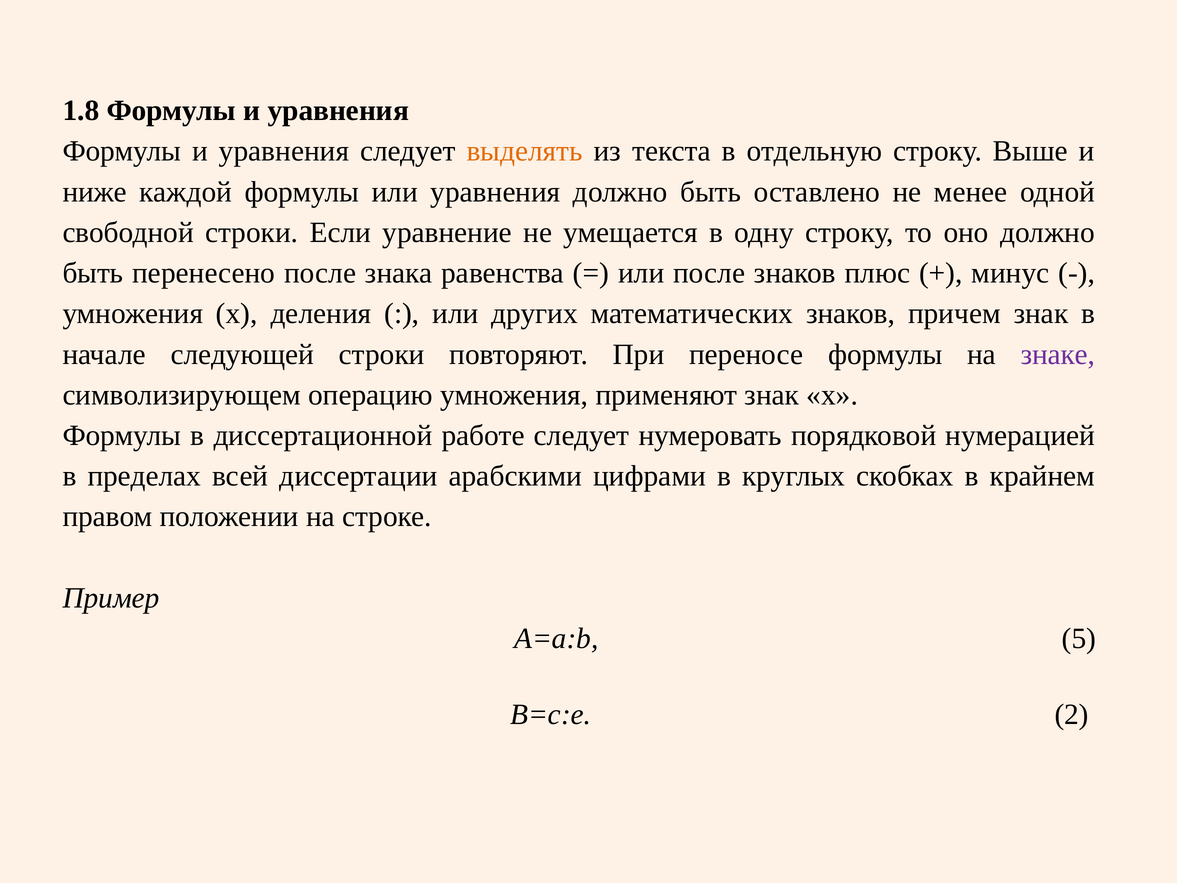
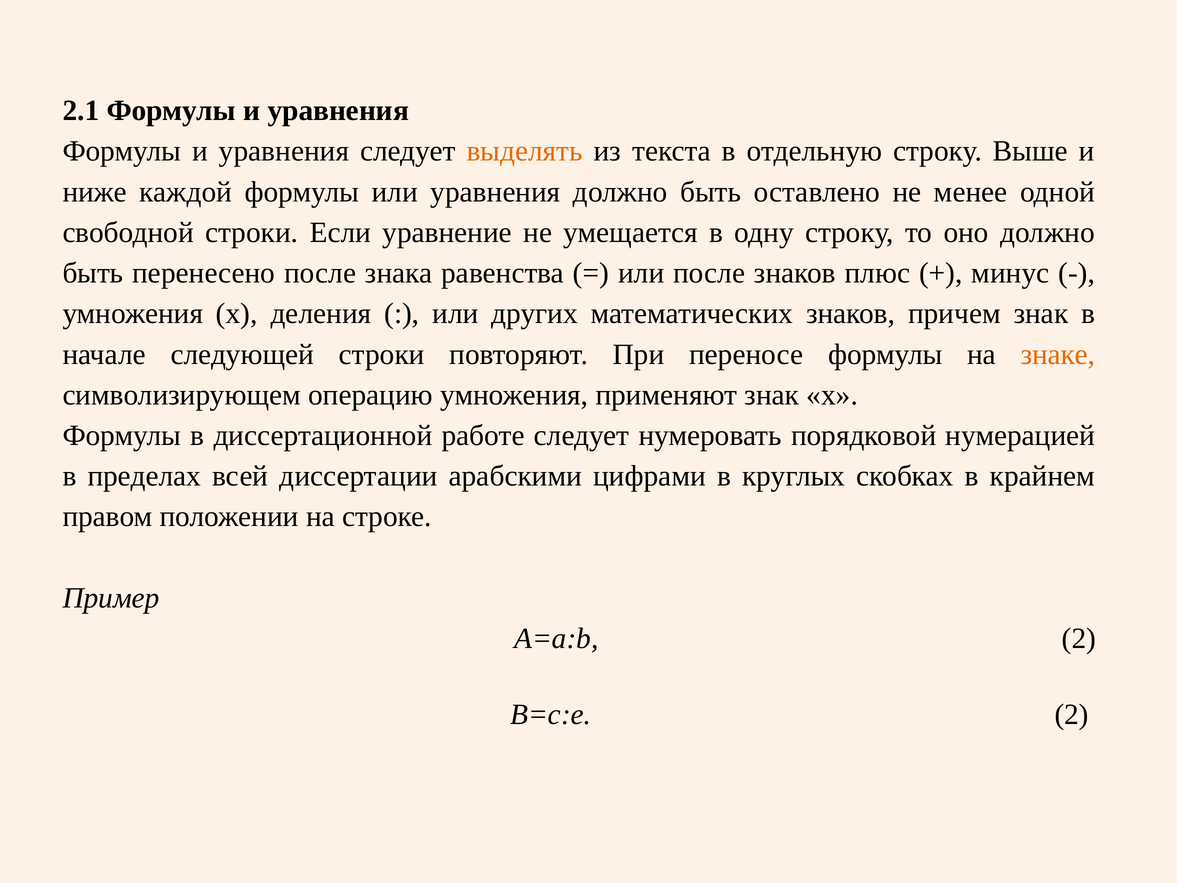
1.8: 1.8 -> 2.1
знаке colour: purple -> orange
A=a:b 5: 5 -> 2
